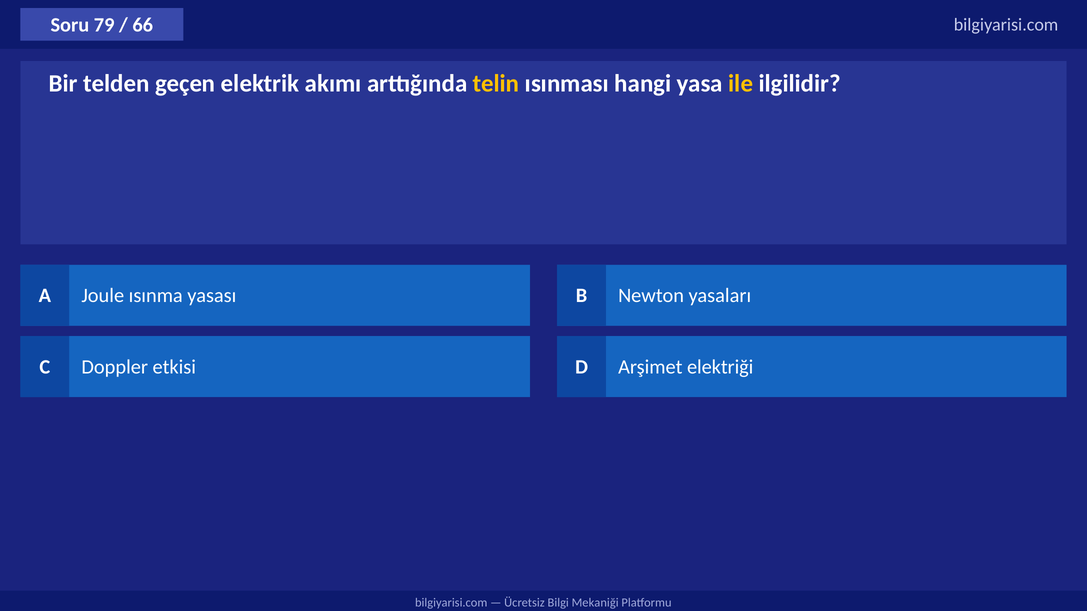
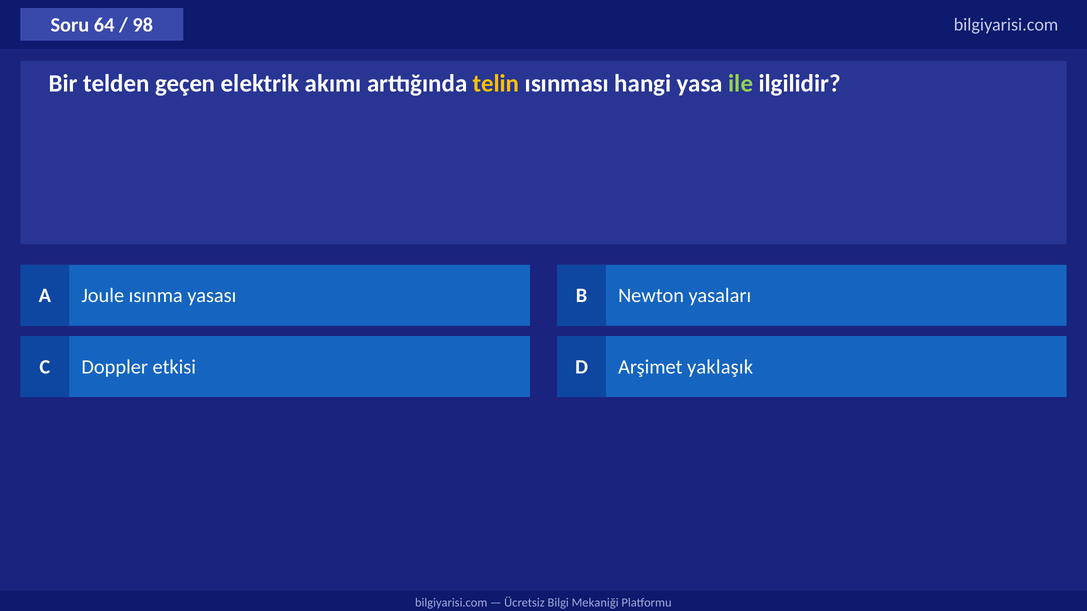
79: 79 -> 64
66: 66 -> 98
ile colour: yellow -> light green
elektriği: elektriği -> yaklaşık
